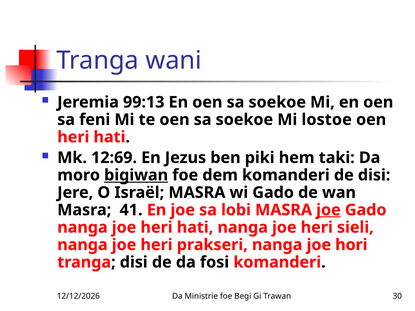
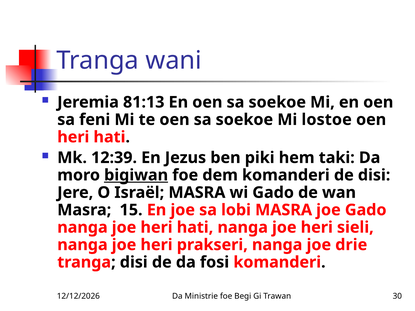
99:13: 99:13 -> 81:13
12:69: 12:69 -> 12:39
41: 41 -> 15
joe at (328, 210) underline: present -> none
hori: hori -> drie
